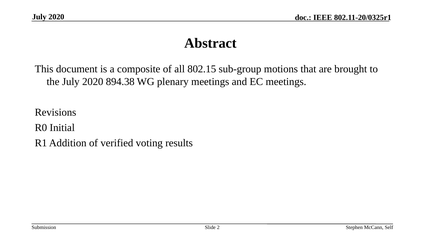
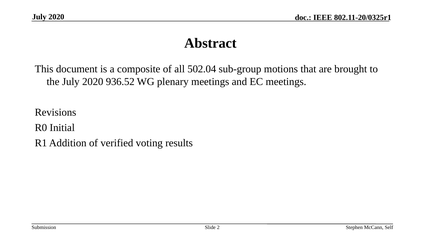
802.15: 802.15 -> 502.04
894.38: 894.38 -> 936.52
